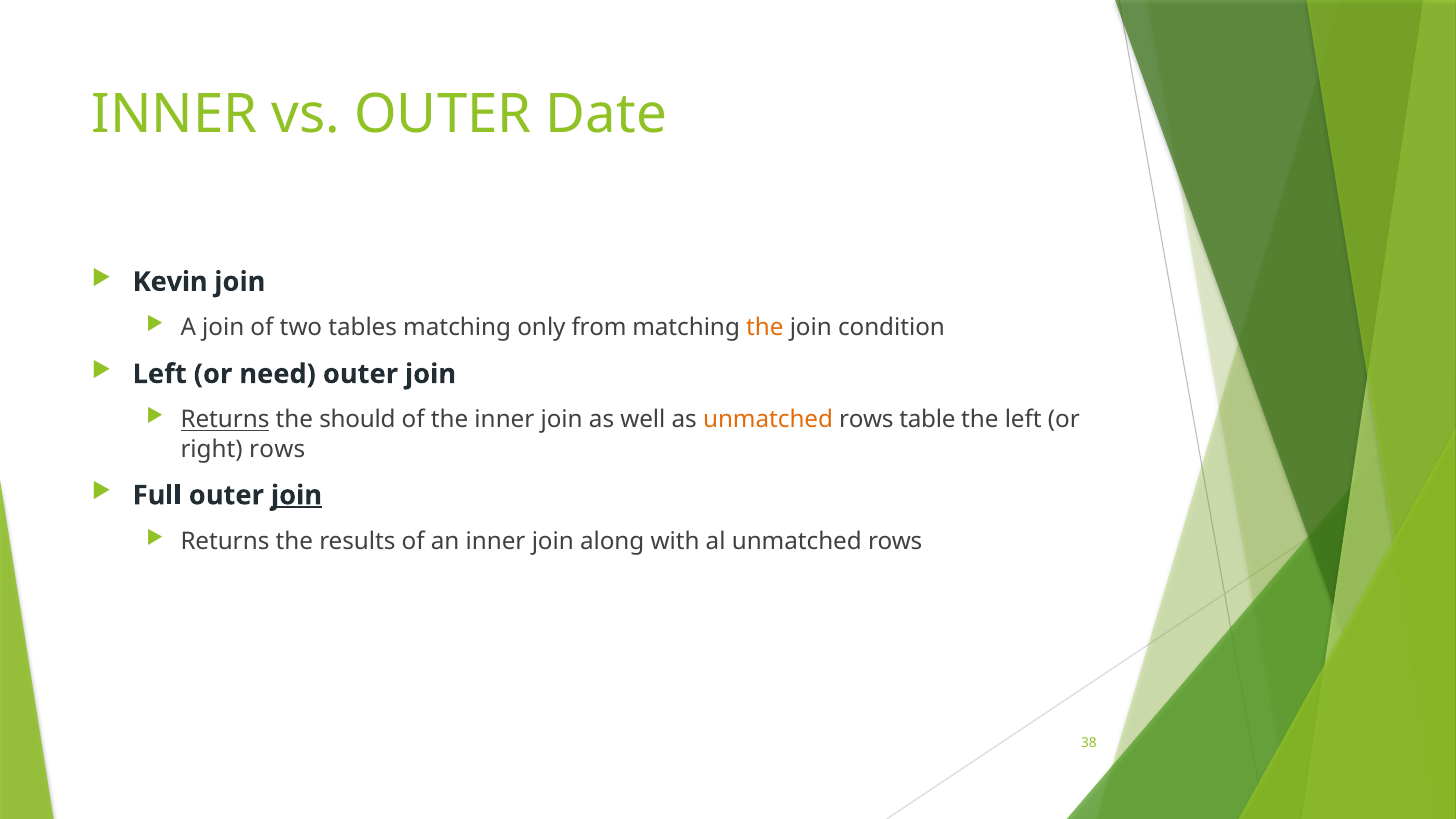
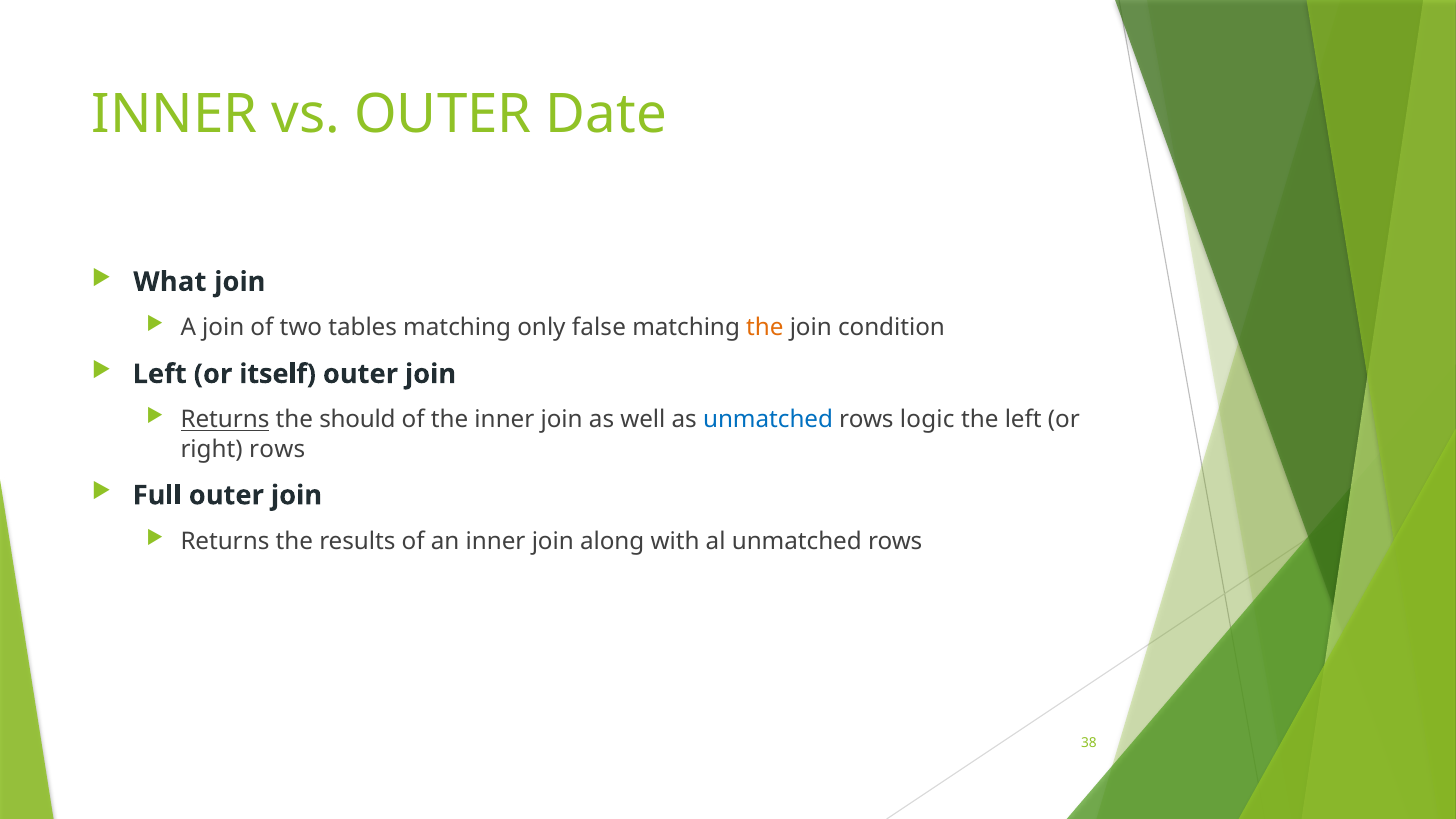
Kevin: Kevin -> What
from: from -> false
need: need -> itself
unmatched at (768, 420) colour: orange -> blue
table: table -> logic
join at (297, 495) underline: present -> none
